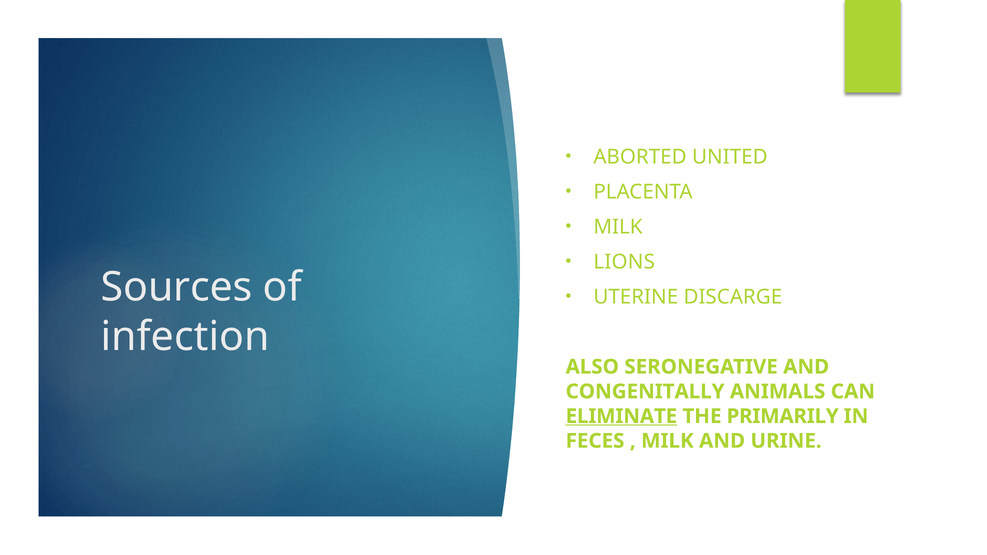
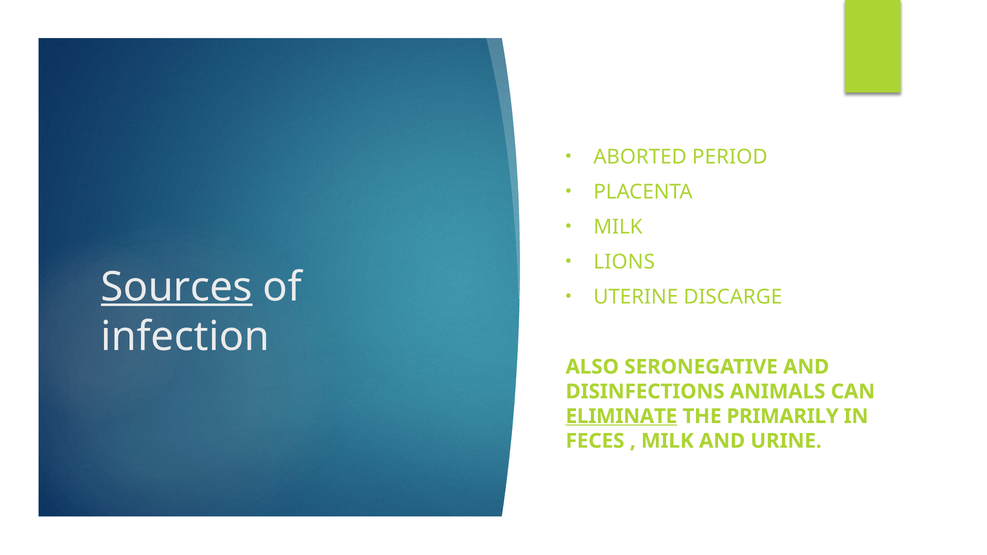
UNITED: UNITED -> PERIOD
Sources underline: none -> present
CONGENITALLY: CONGENITALLY -> DISINFECTIONS
